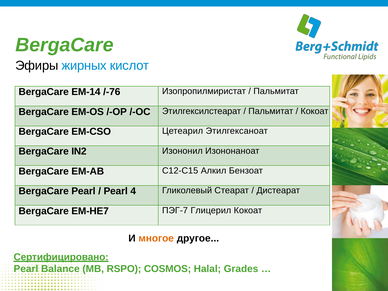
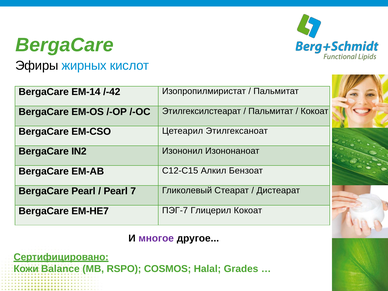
/-76: /-76 -> /-42
Pearl 4: 4 -> 7
многое colour: orange -> purple
Pearl at (26, 269): Pearl -> Кожи
